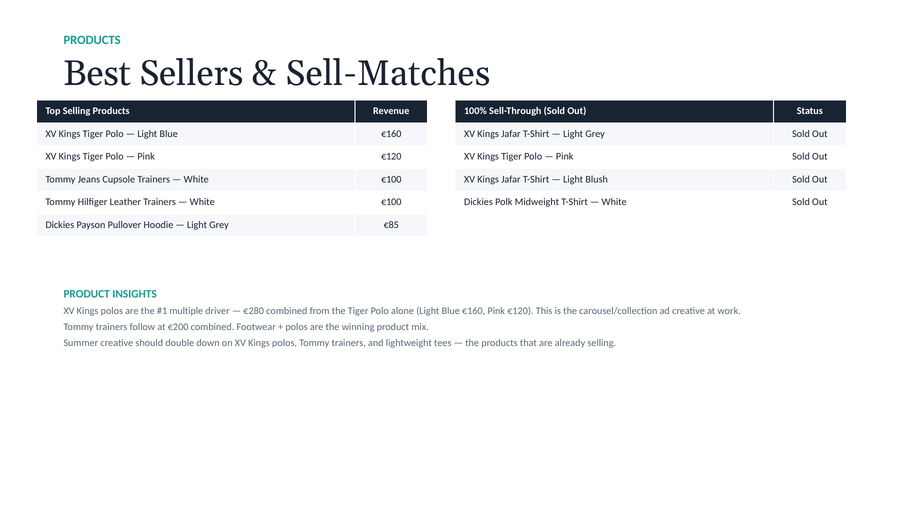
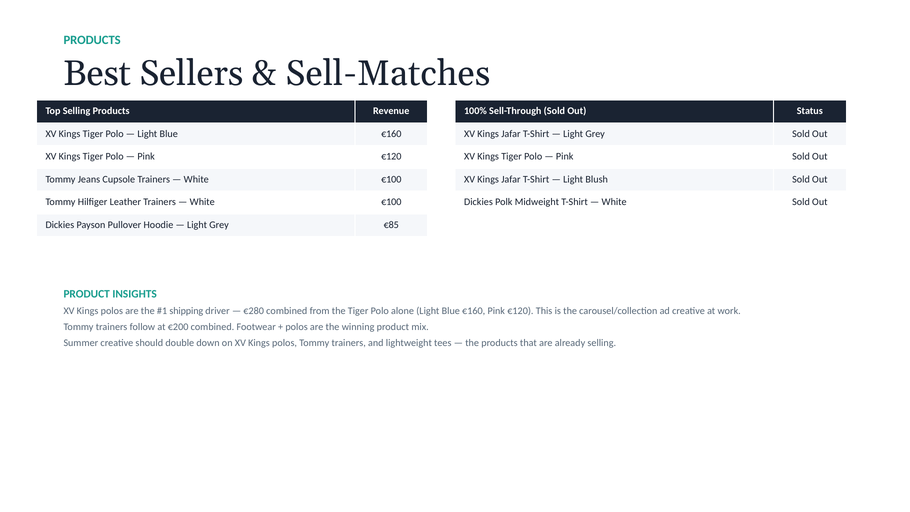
multiple: multiple -> shipping
